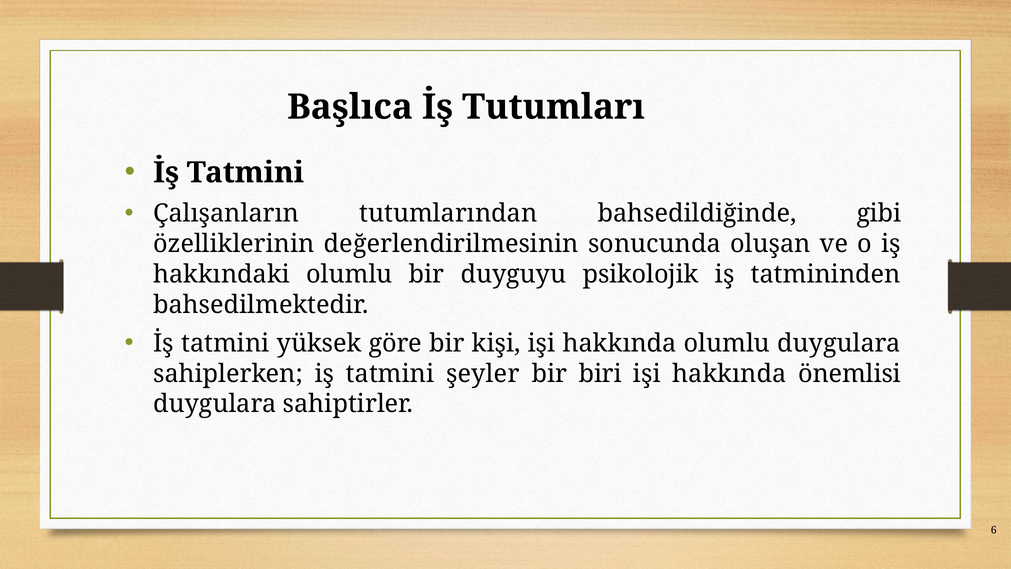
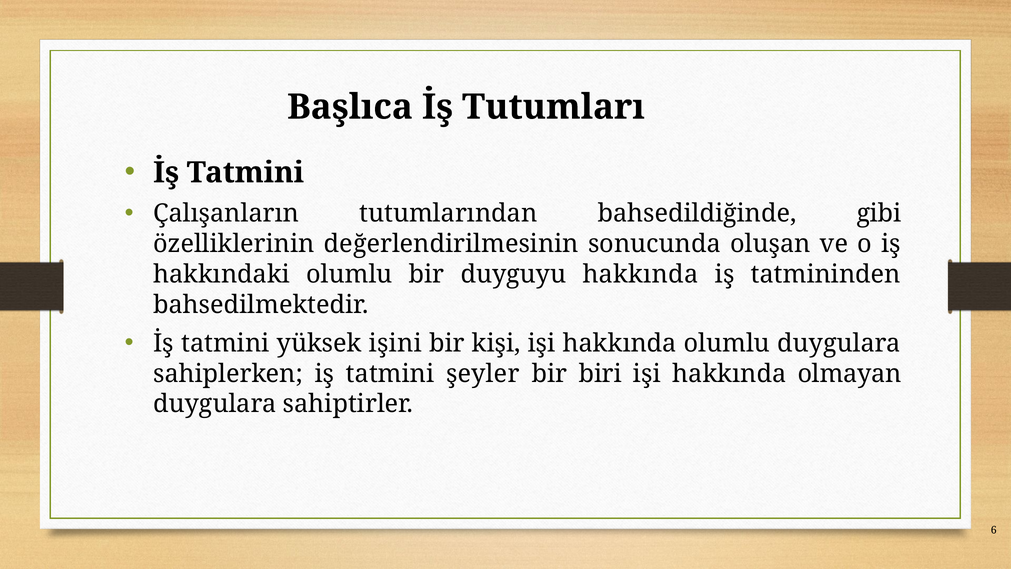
duyguyu psikolojik: psikolojik -> hakkında
göre: göre -> işini
önemlisi: önemlisi -> olmayan
